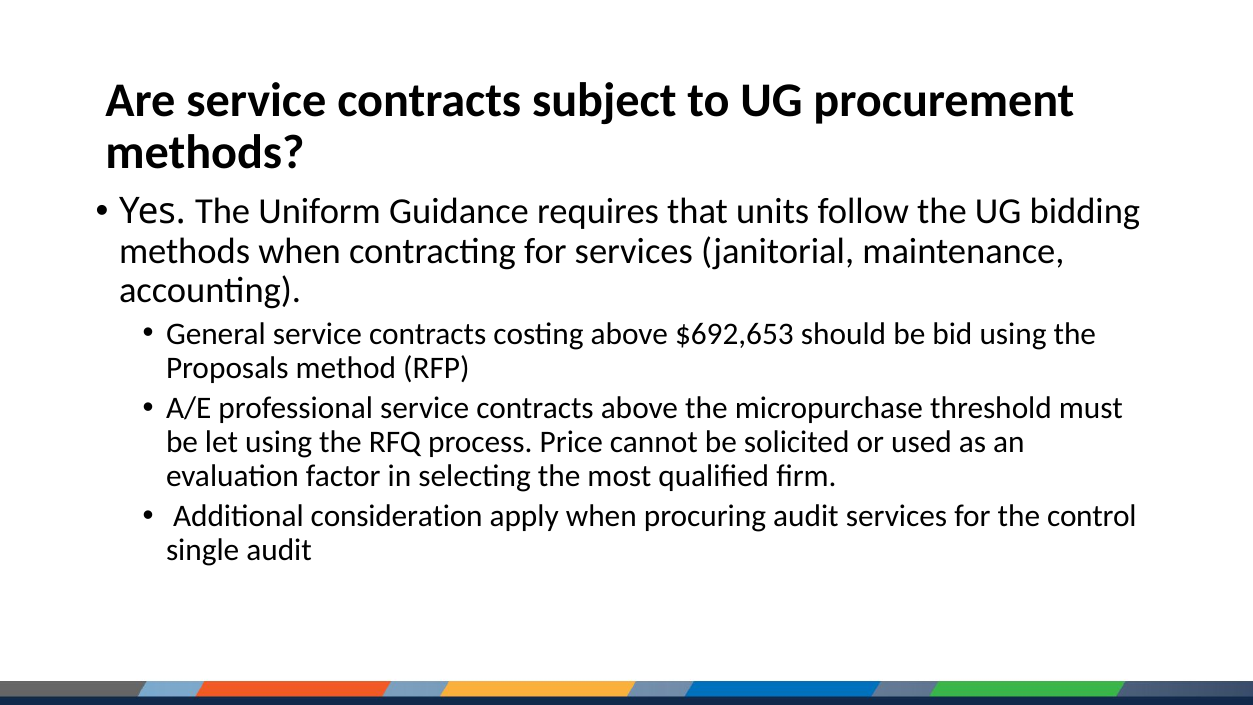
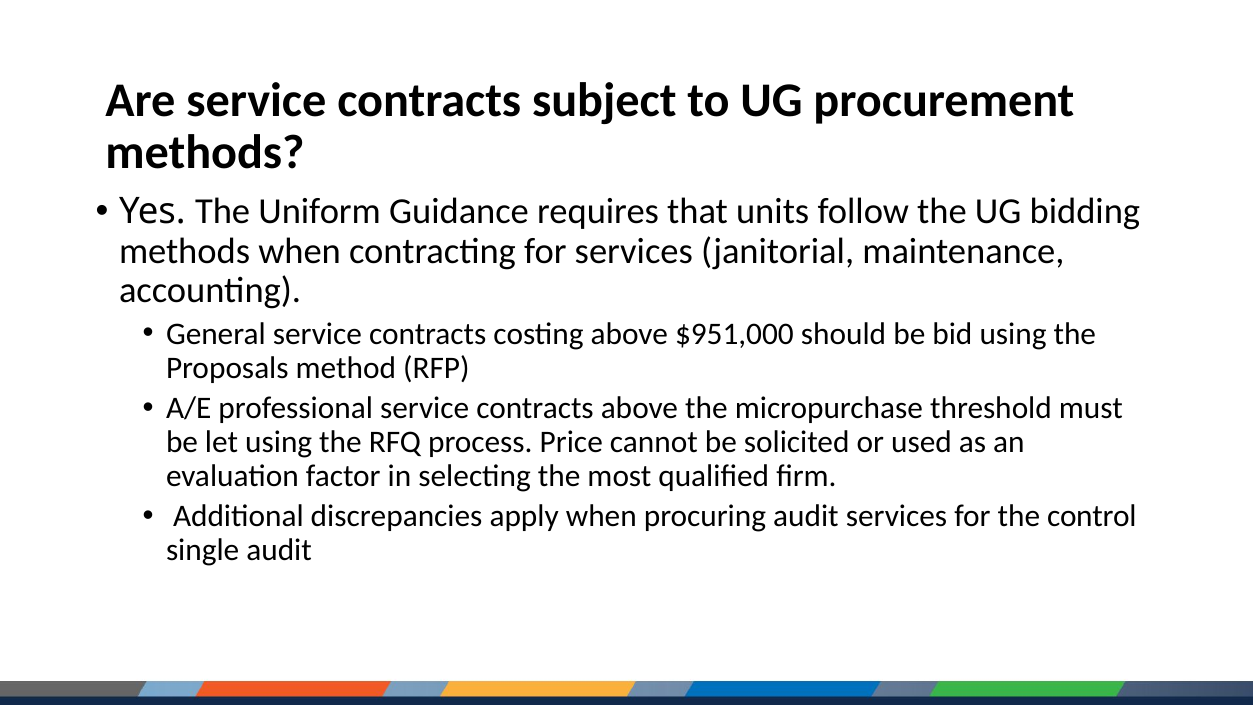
$692,653: $692,653 -> $951,000
consideration: consideration -> discrepancies
